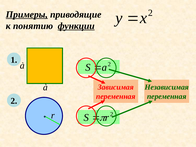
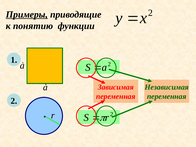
функции underline: present -> none
